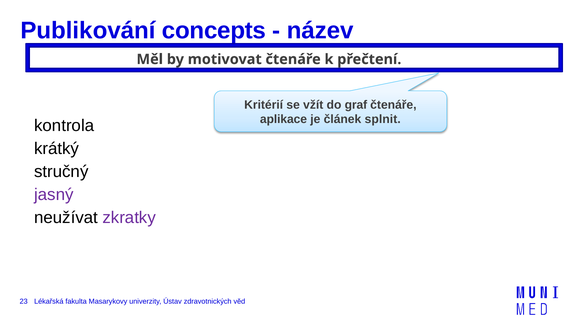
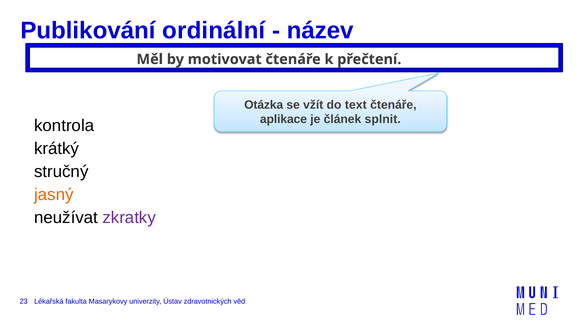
concepts: concepts -> ordinální
Kritérií: Kritérií -> Otázka
graf: graf -> text
jasný colour: purple -> orange
